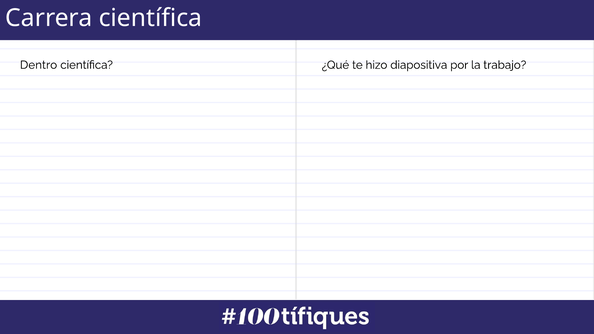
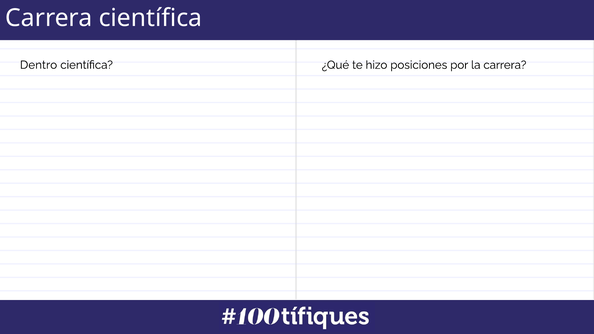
diapositiva: diapositiva -> posiciones
la trabajo: trabajo -> carrera
